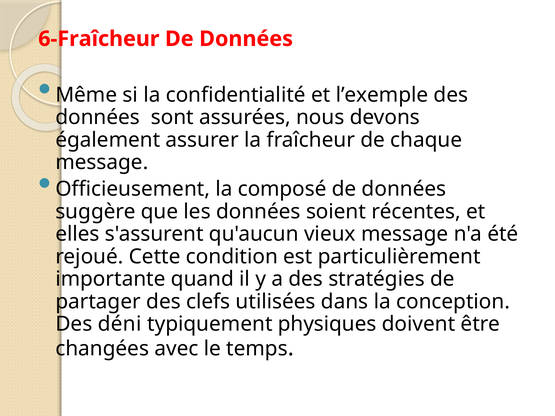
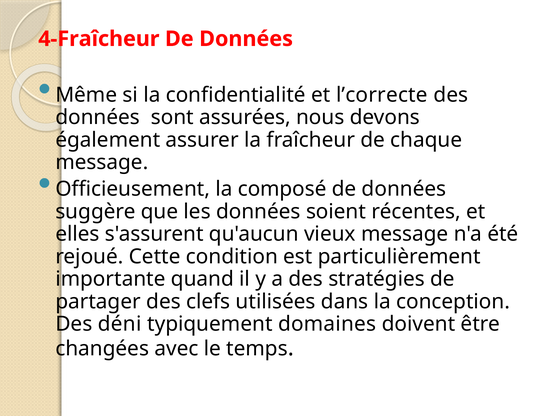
6-Fraîcheur: 6-Fraîcheur -> 4-Fraîcheur
l’exemple: l’exemple -> l’correcte
physiques: physiques -> domaines
